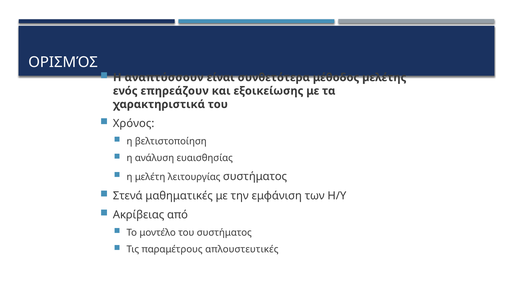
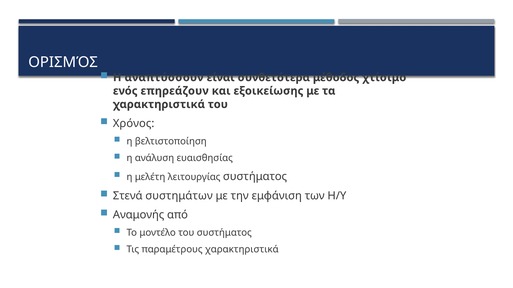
µελέτης: µελέτης -> χτίσιμο
μαθηματικές: μαθηματικές -> συστημάτων
Ακρίβειας: Ακρίβειας -> Αναμονής
παραμέτρους απλουστευτικές: απλουστευτικές -> χαρακτηριστικά
